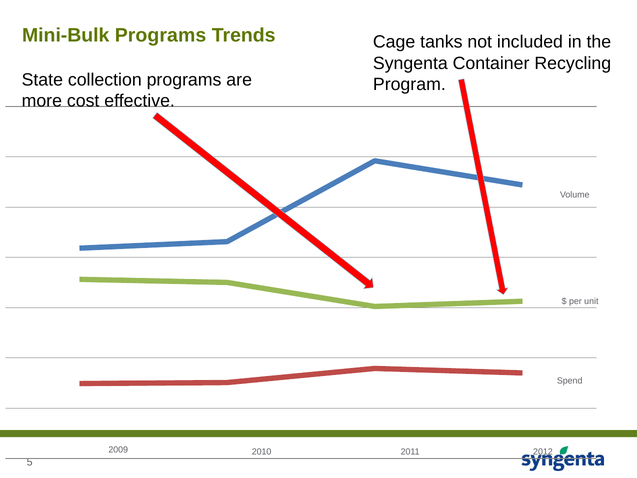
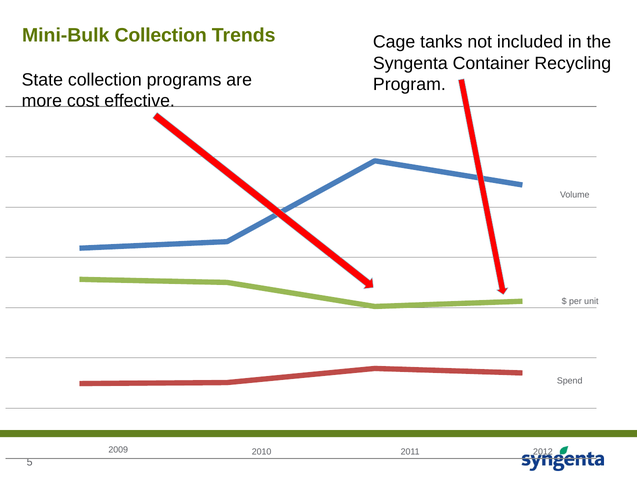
Mini-Bulk Programs: Programs -> Collection
